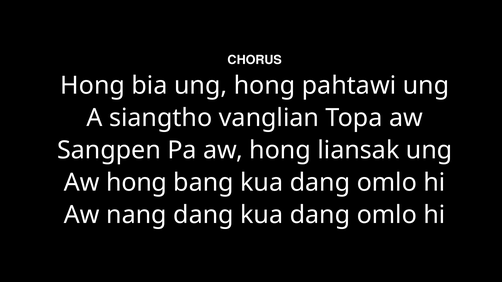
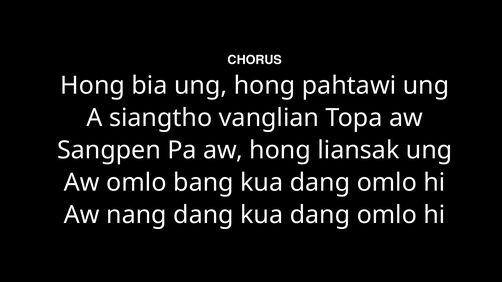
hong at (137, 183): hong -> omlo
